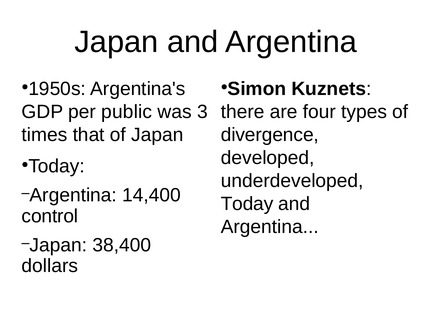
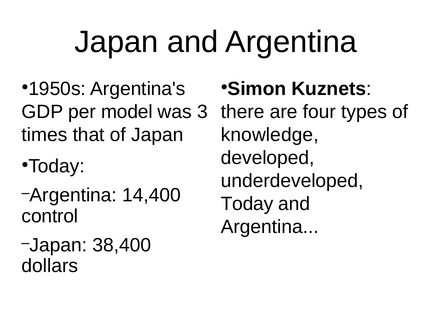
public: public -> model
divergence: divergence -> knowledge
